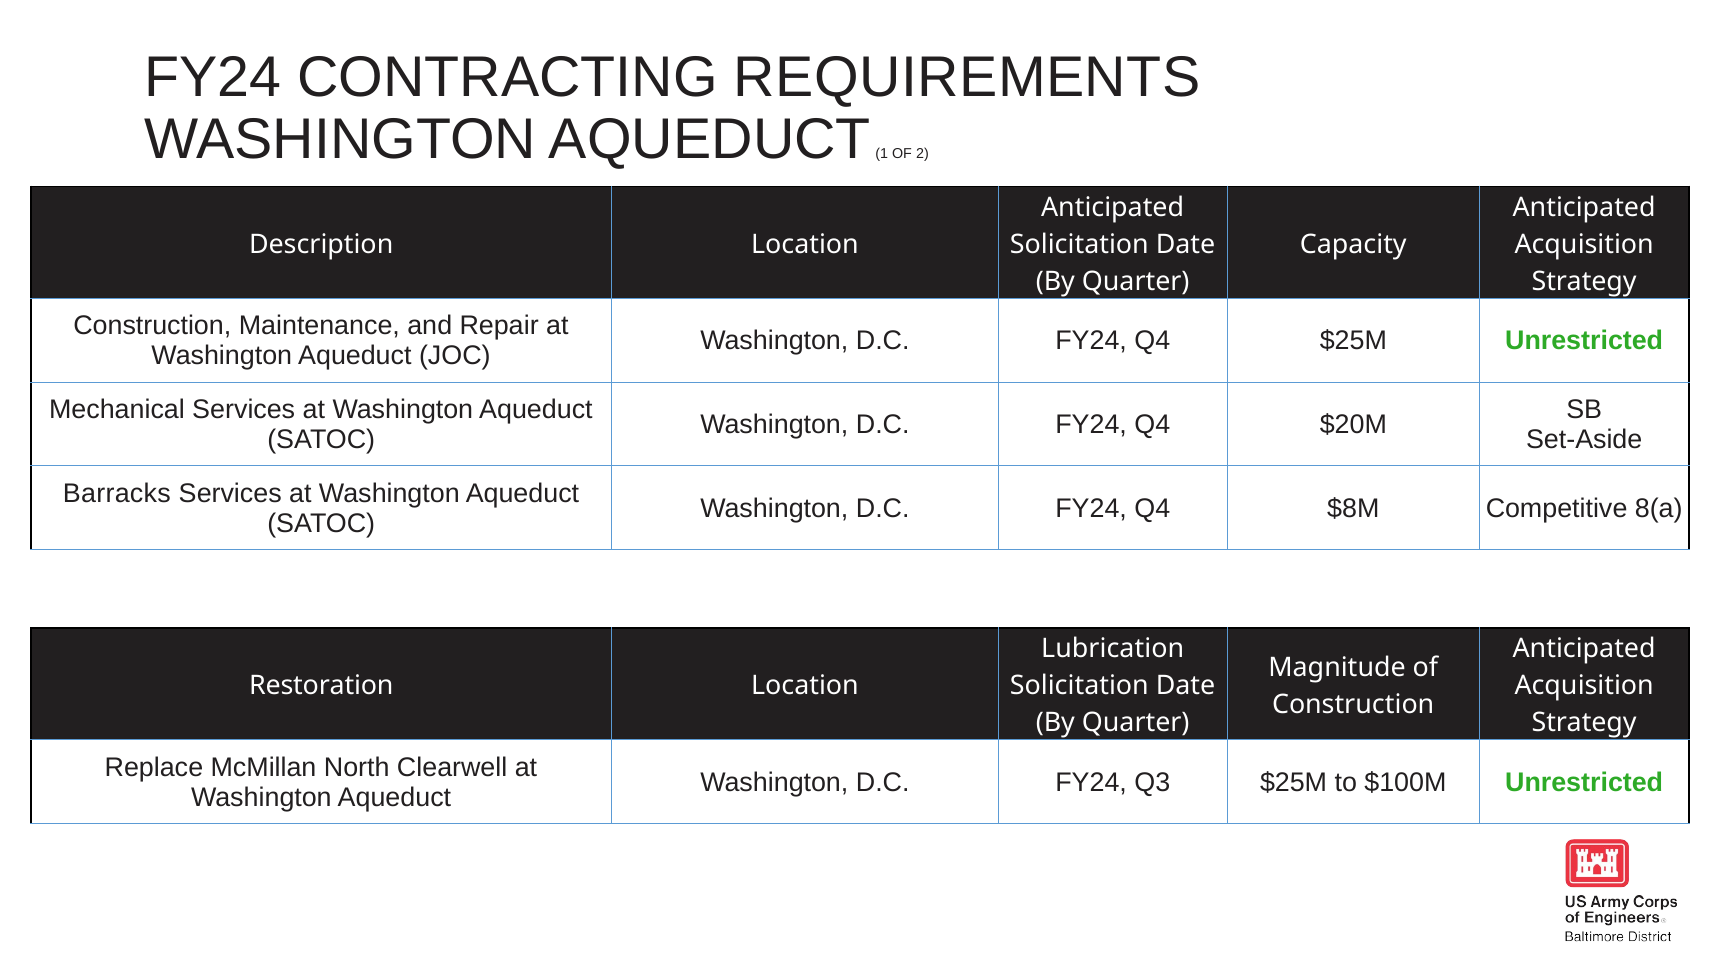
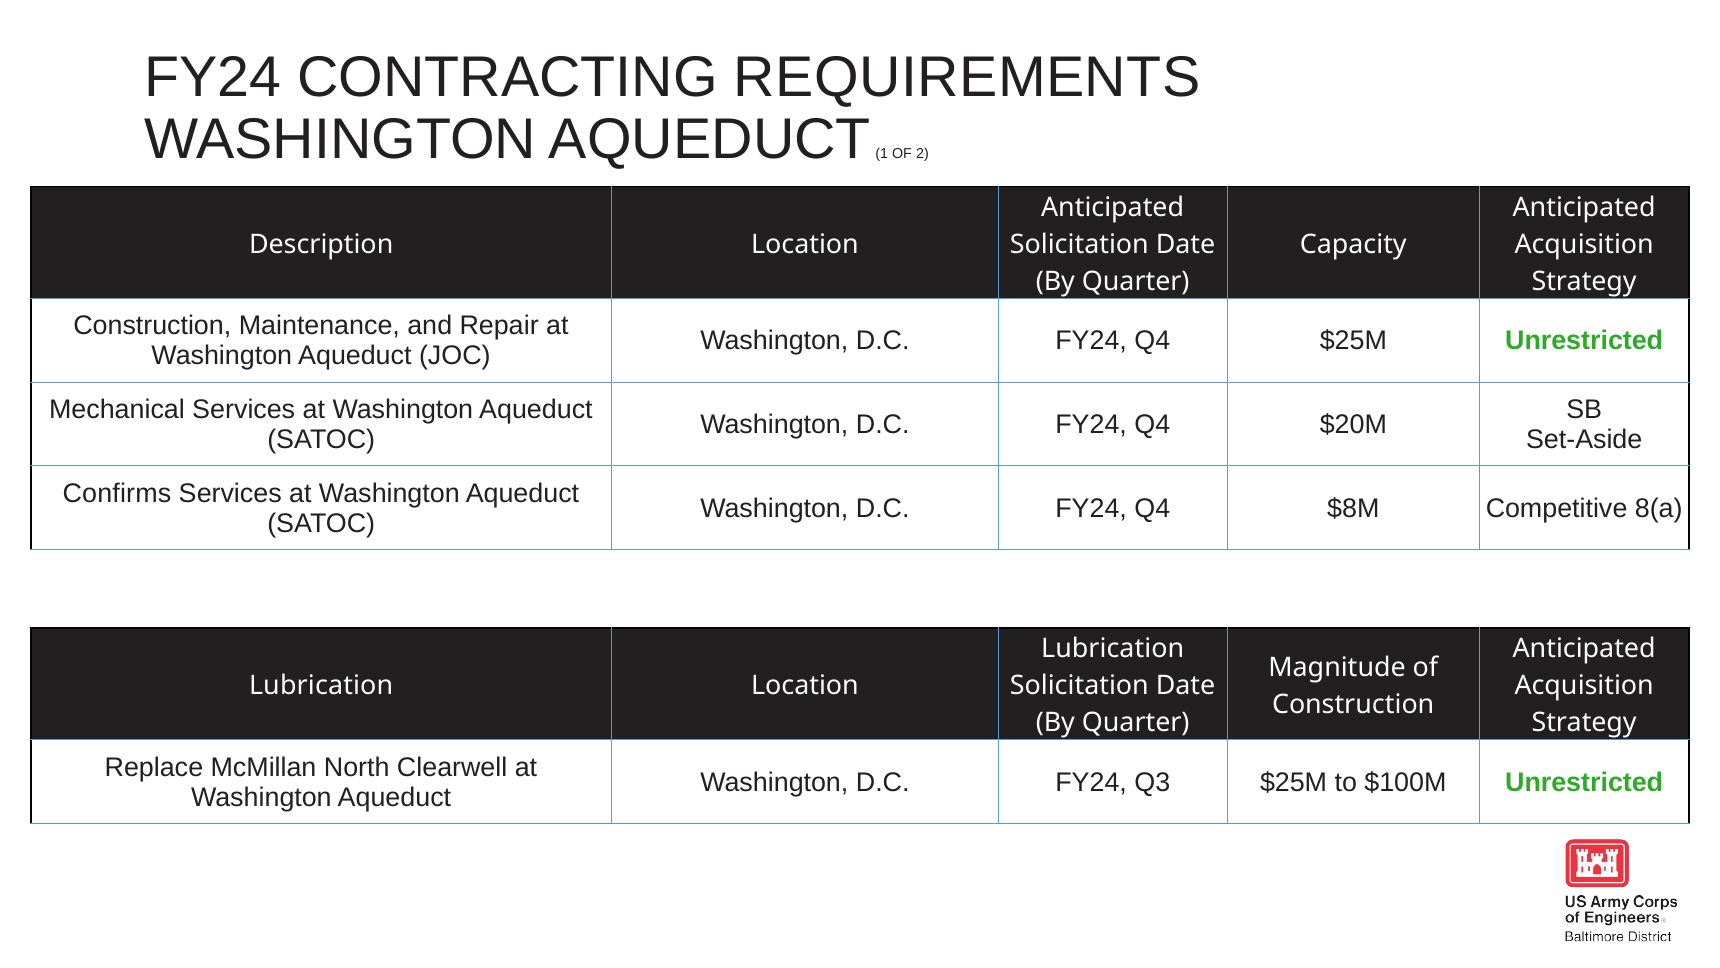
Barracks: Barracks -> Confirms
Restoration at (321, 685): Restoration -> Lubrication
